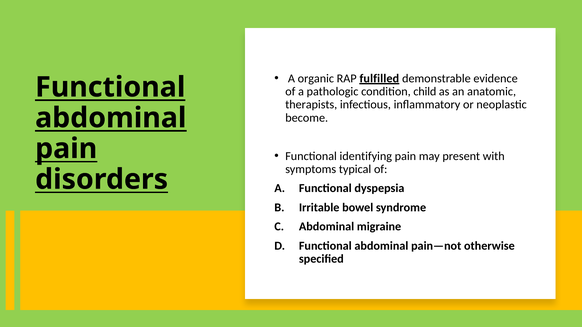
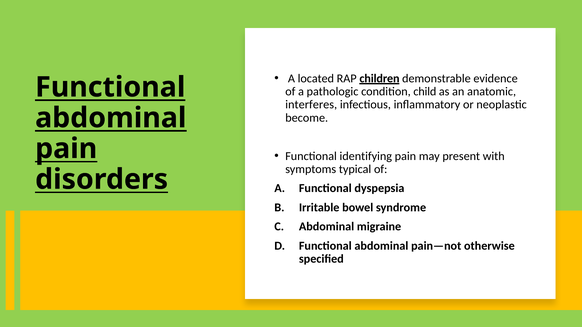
organic: organic -> located
fulfilled: fulfilled -> children
therapists: therapists -> interferes
